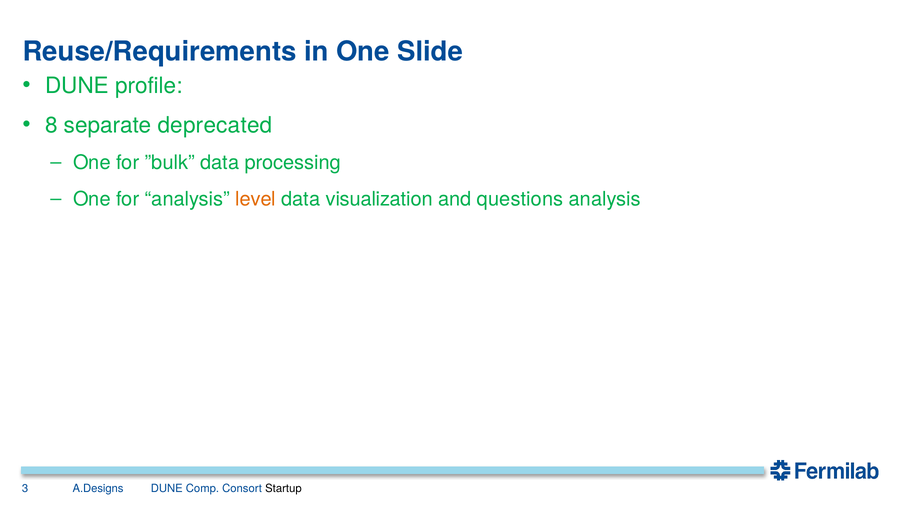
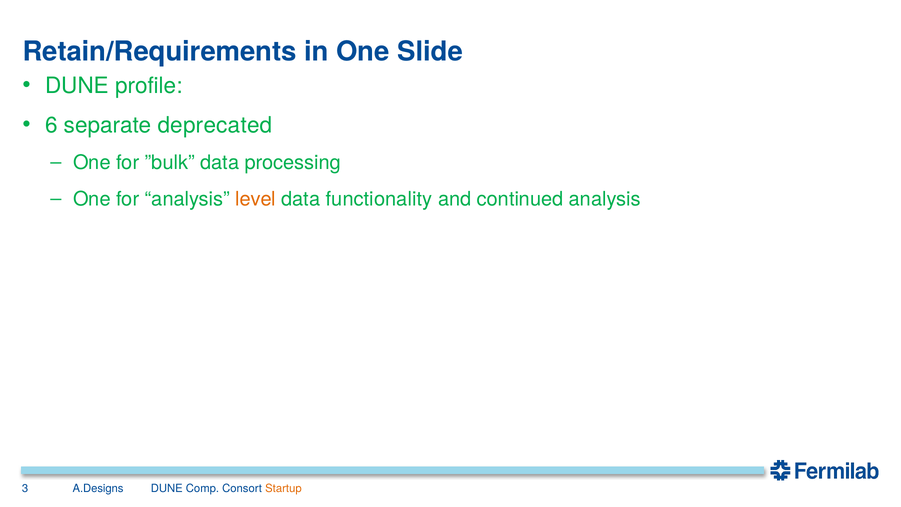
Reuse/Requirements: Reuse/Requirements -> Retain/Requirements
8: 8 -> 6
visualization: visualization -> functionality
questions: questions -> continued
Startup colour: black -> orange
